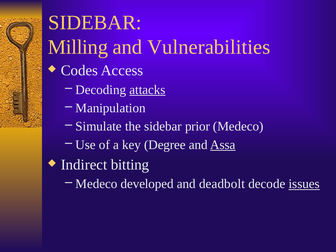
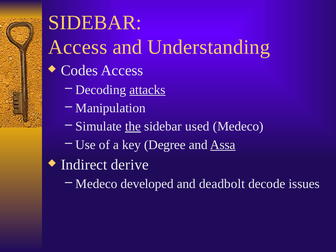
Milling at (78, 47): Milling -> Access
Vulnerabilities: Vulnerabilities -> Understanding
the underline: none -> present
prior: prior -> used
bitting: bitting -> derive
issues underline: present -> none
